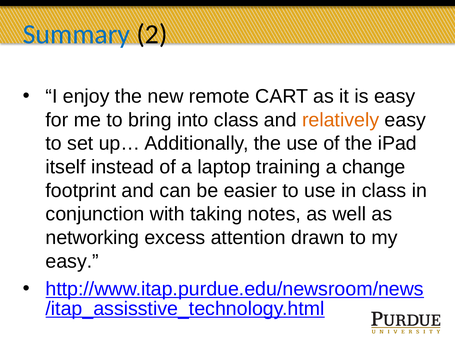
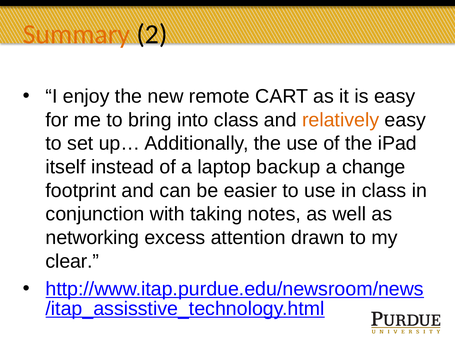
Summary colour: blue -> orange
training: training -> backup
easy at (72, 261): easy -> clear
